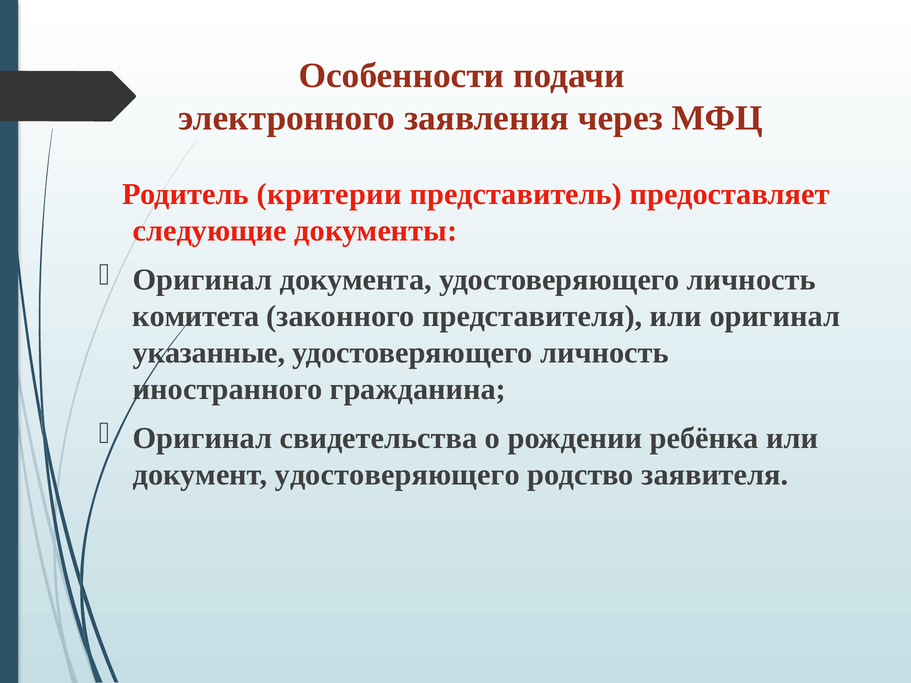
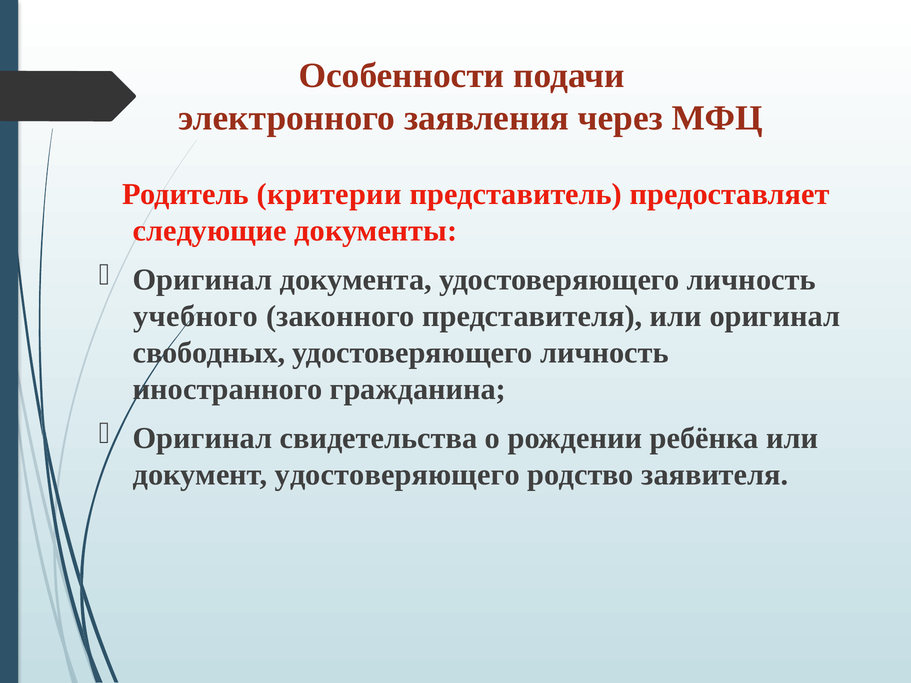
комитета: комитета -> учебного
указанные: указанные -> свободных
